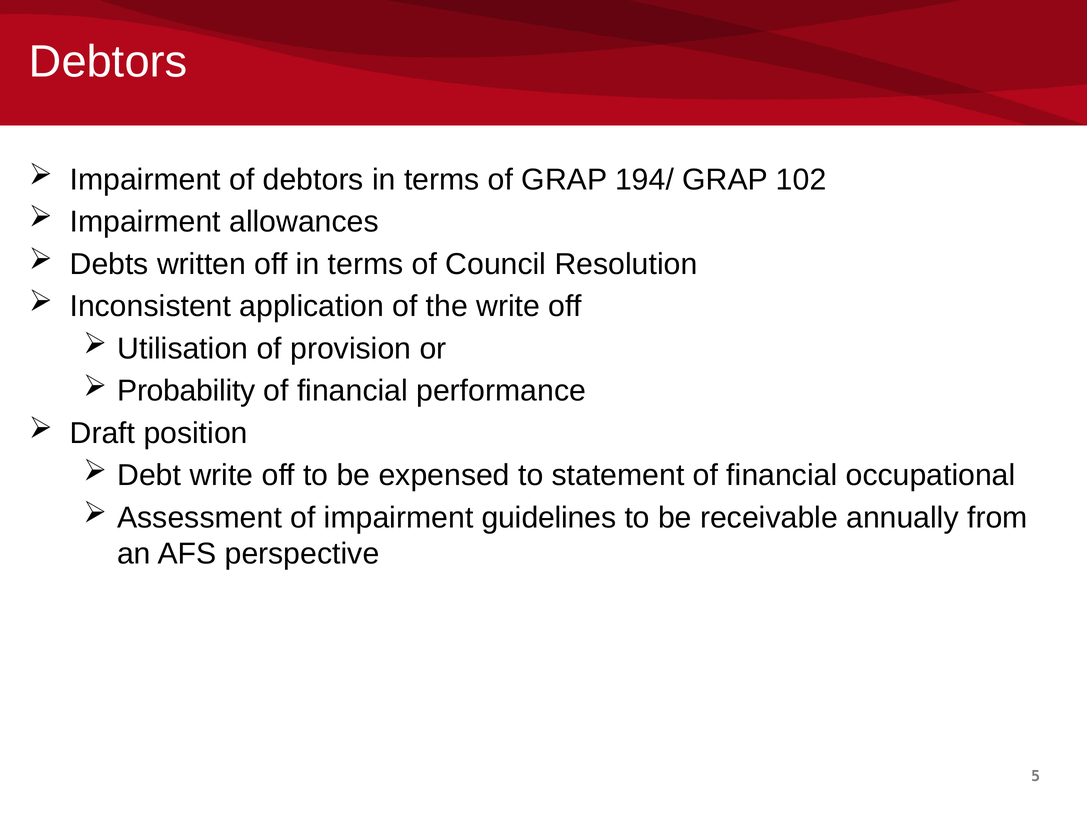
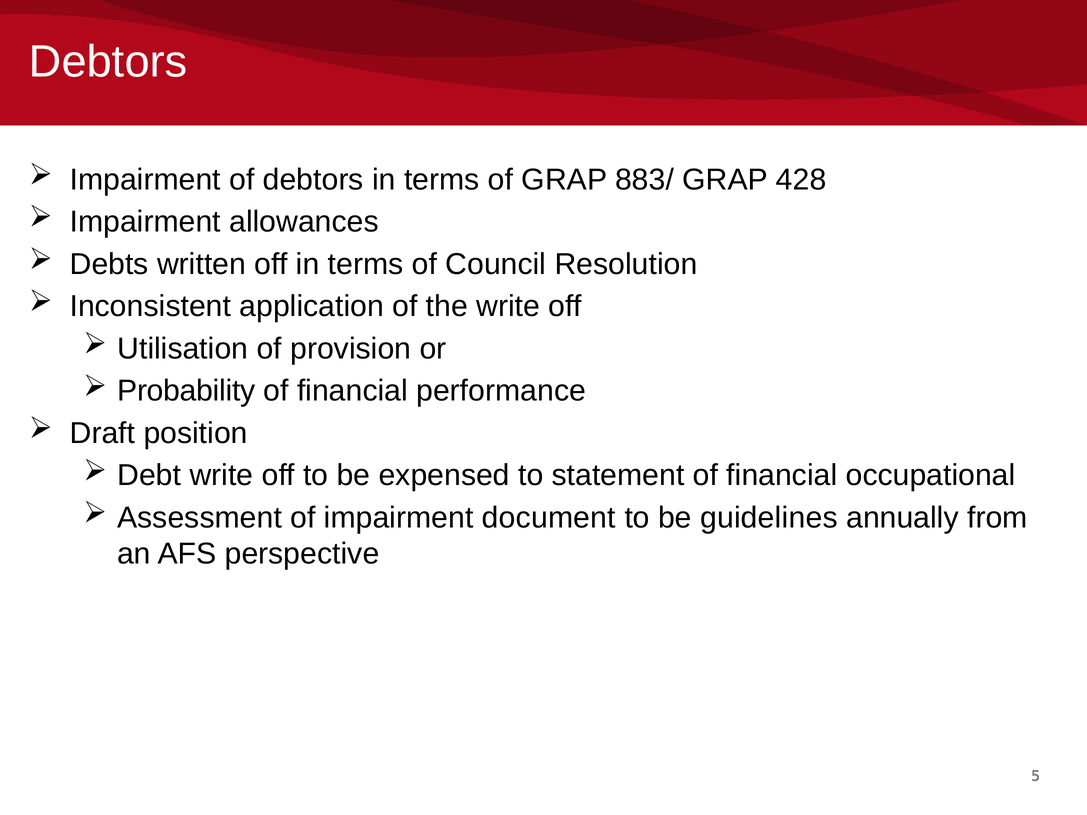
194/: 194/ -> 883/
102: 102 -> 428
guidelines: guidelines -> document
receivable: receivable -> guidelines
